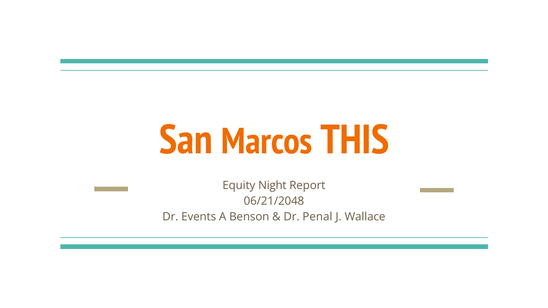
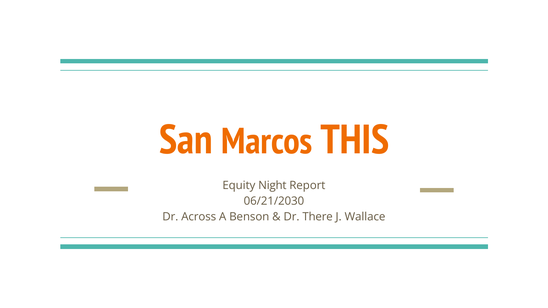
06/21/2048: 06/21/2048 -> 06/21/2030
Events: Events -> Across
Penal: Penal -> There
